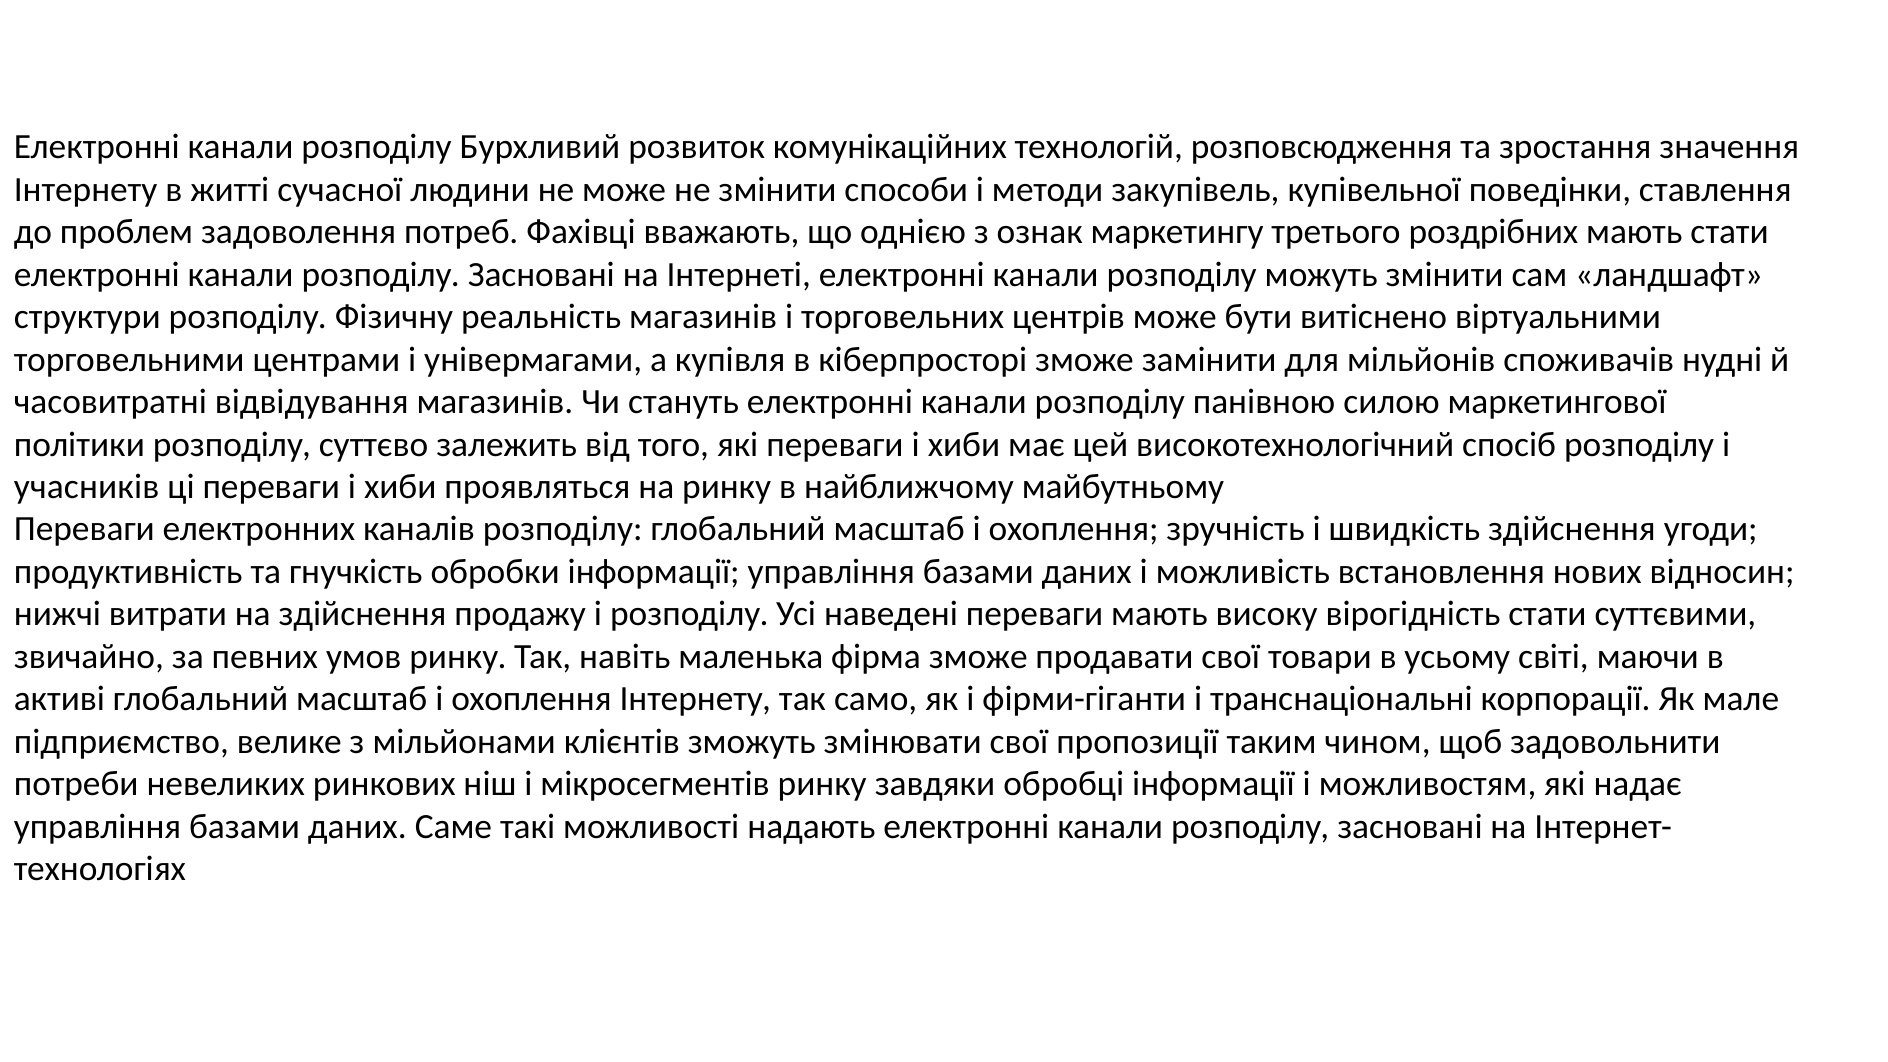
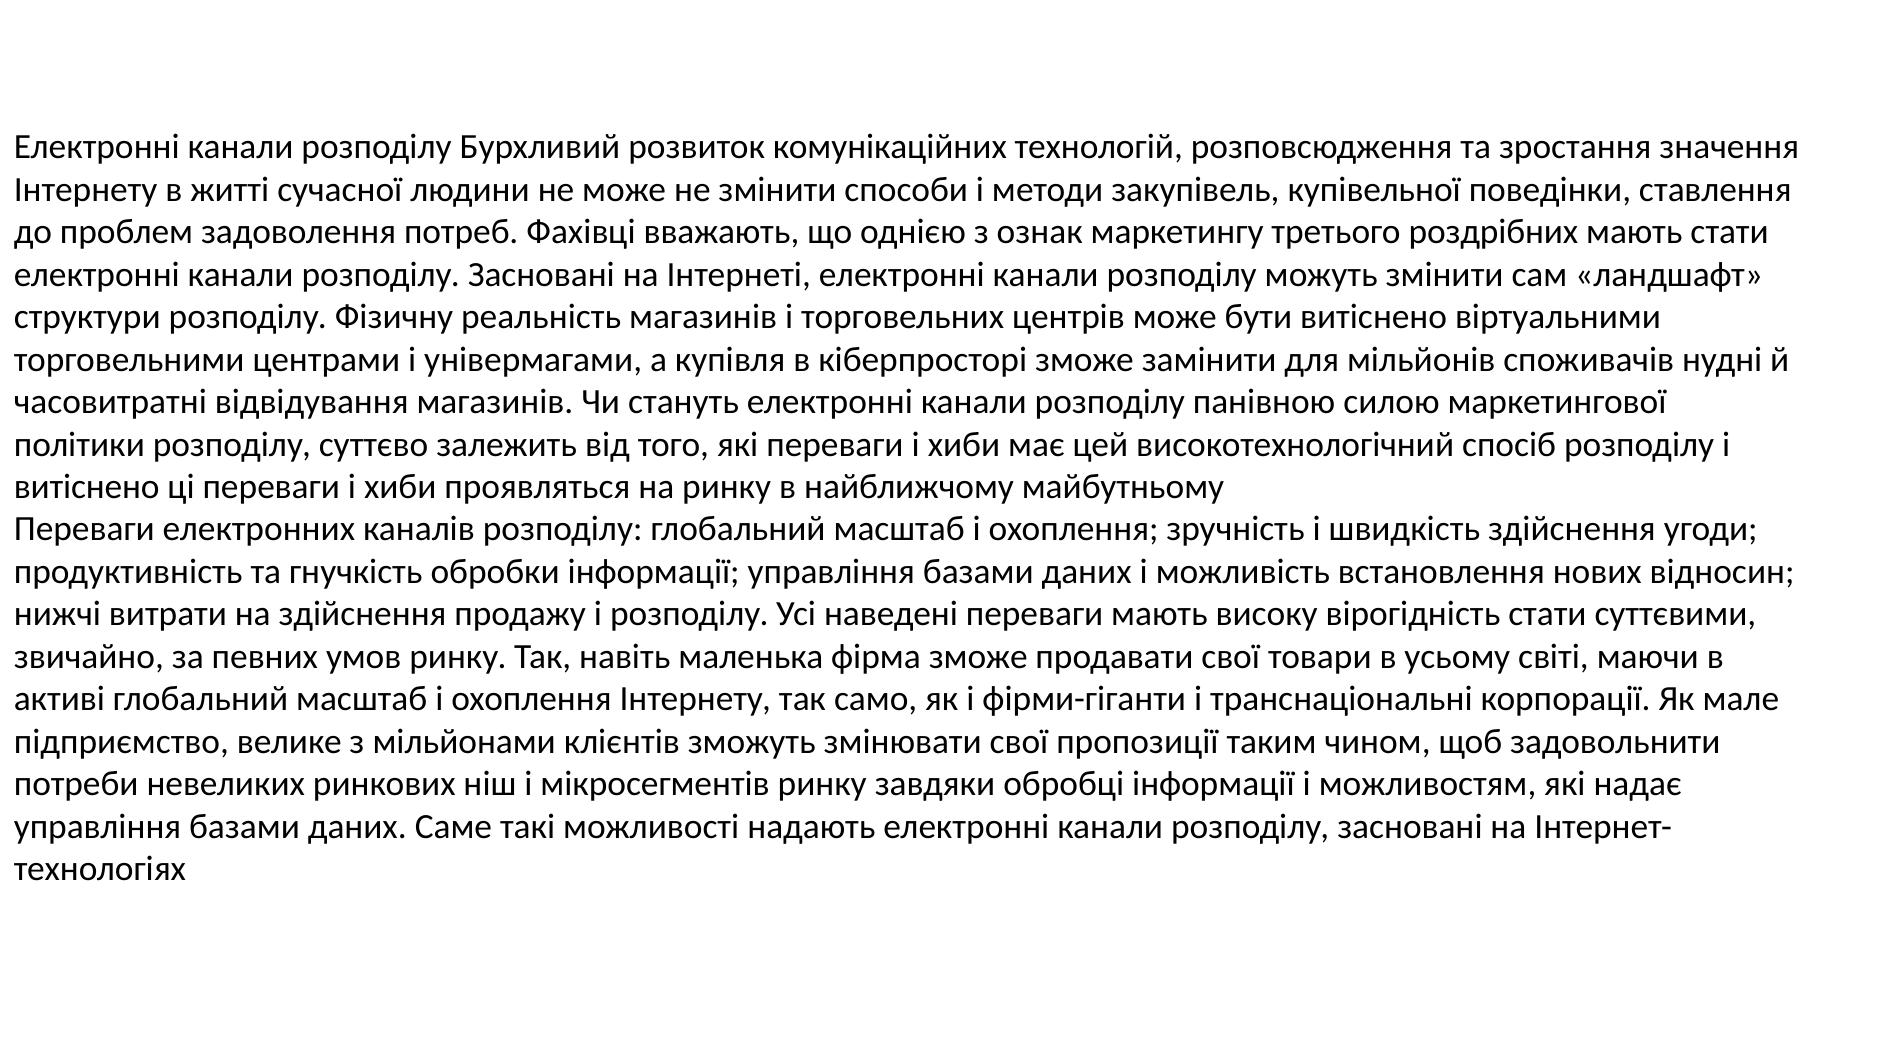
учасників at (87, 487): учасників -> витіснено
